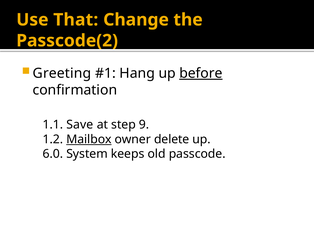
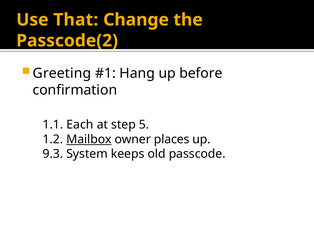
before underline: present -> none
Save: Save -> Each
9: 9 -> 5
delete: delete -> places
6.0: 6.0 -> 9.3
